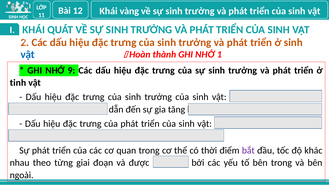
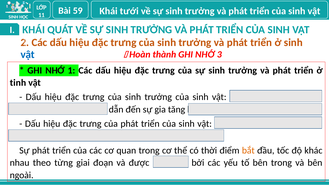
12: 12 -> 59
vàng: vàng -> tưới
NHỚ 1: 1 -> 3
NHỚ 9: 9 -> 1
bắt colour: purple -> orange
